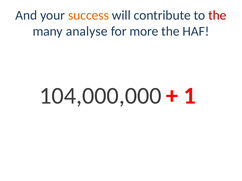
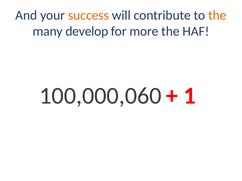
the at (217, 15) colour: red -> orange
analyse: analyse -> develop
104,000,000: 104,000,000 -> 100,000,060
